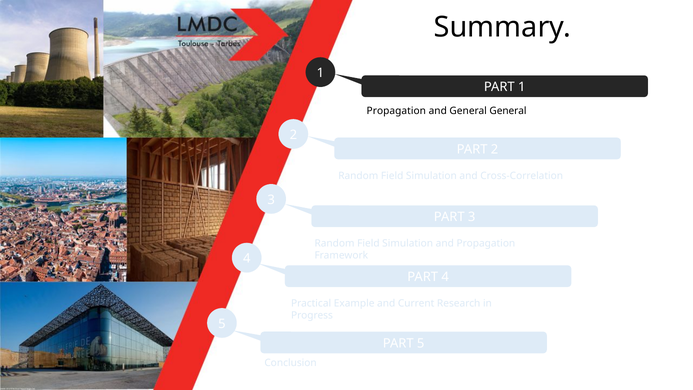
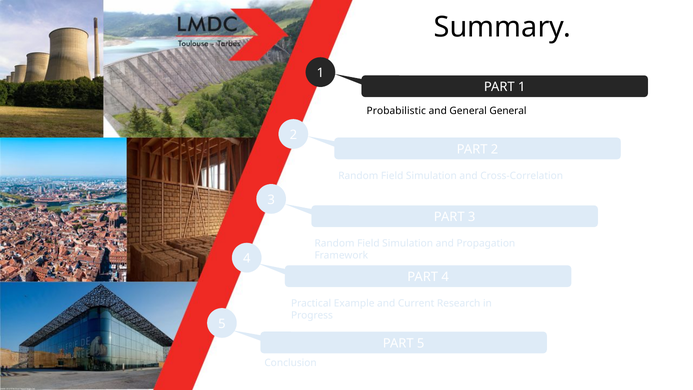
Propagation at (396, 111): Propagation -> Probabilistic
